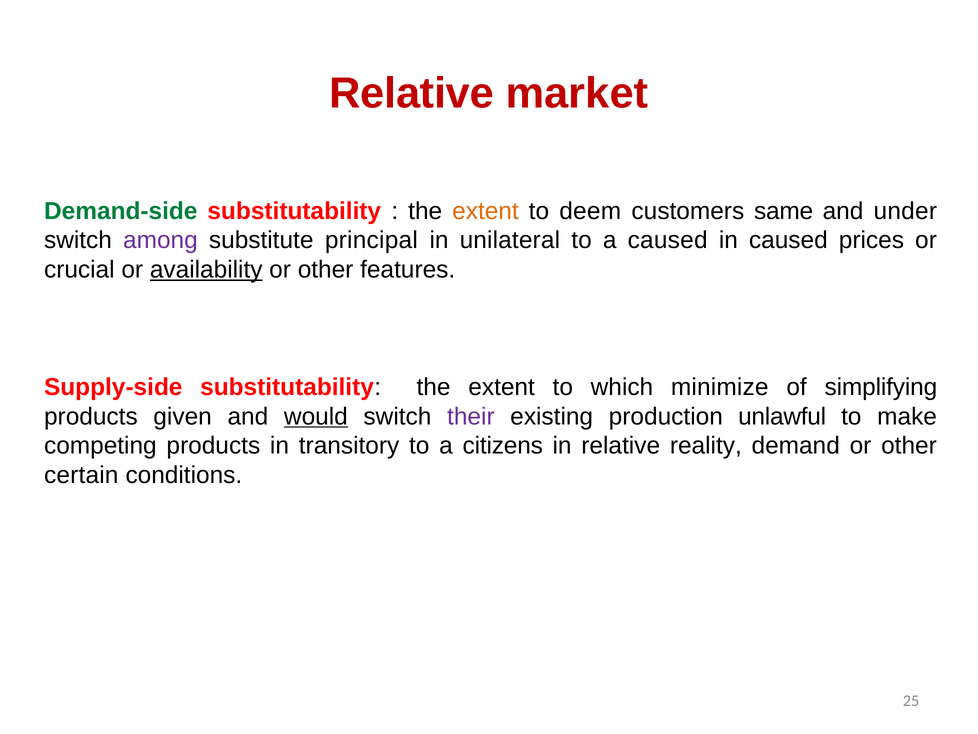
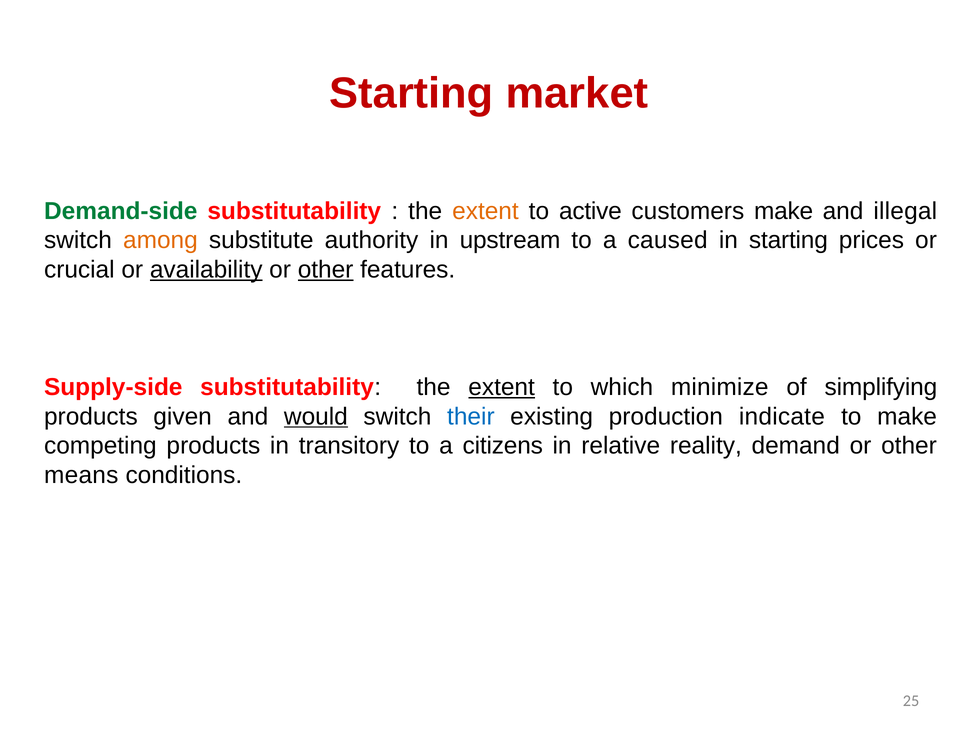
Relative at (412, 94): Relative -> Starting
deem: deem -> active
customers same: same -> make
under: under -> illegal
among colour: purple -> orange
principal: principal -> authority
unilateral: unilateral -> upstream
in caused: caused -> starting
other at (326, 270) underline: none -> present
extent at (502, 387) underline: none -> present
their colour: purple -> blue
unlawful: unlawful -> indicate
certain: certain -> means
